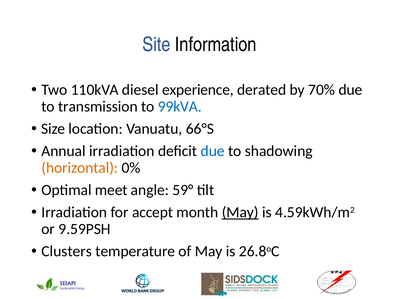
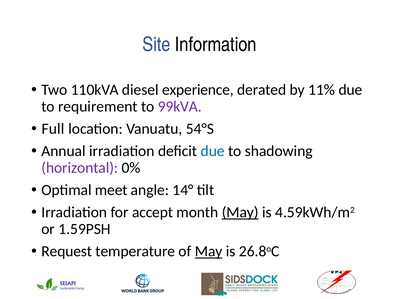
70%: 70% -> 11%
transmission: transmission -> requirement
99kVA colour: blue -> purple
Size: Size -> Full
66°S: 66°S -> 54°S
horizontal colour: orange -> purple
59°: 59° -> 14°
9.59PSH: 9.59PSH -> 1.59PSH
Clusters: Clusters -> Request
May at (209, 251) underline: none -> present
